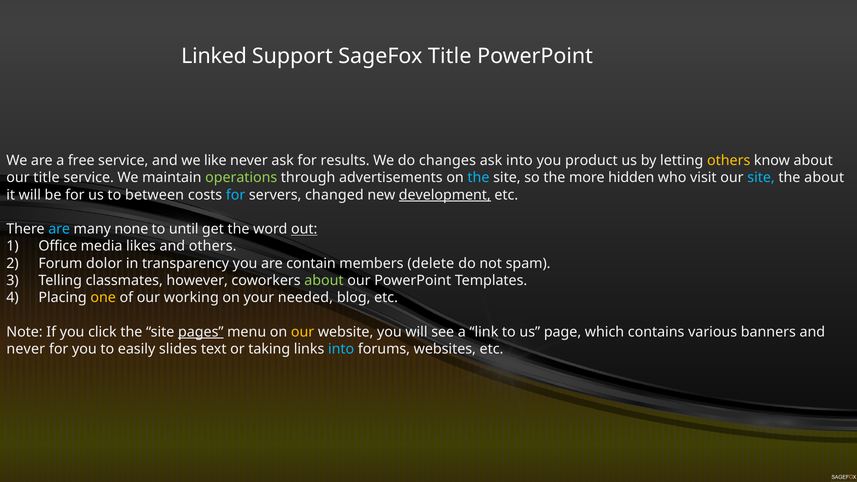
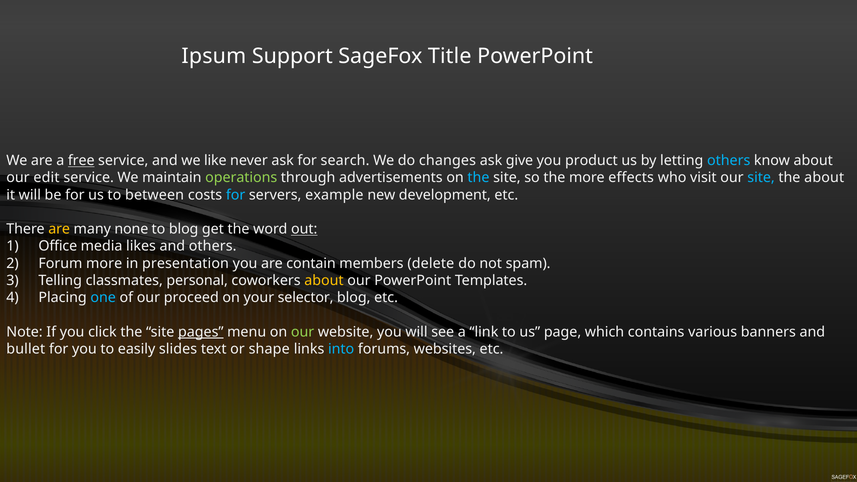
Linked: Linked -> Ipsum
free underline: none -> present
results: results -> search
ask into: into -> give
others at (729, 161) colour: yellow -> light blue
our title: title -> edit
hidden: hidden -> effects
changed: changed -> example
development underline: present -> none
are at (59, 229) colour: light blue -> yellow
to until: until -> blog
Forum dolor: dolor -> more
transparency: transparency -> presentation
however: however -> personal
about at (324, 281) colour: light green -> yellow
one colour: yellow -> light blue
working: working -> proceed
needed: needed -> selector
our at (303, 332) colour: yellow -> light green
never at (26, 349): never -> bullet
taking: taking -> shape
